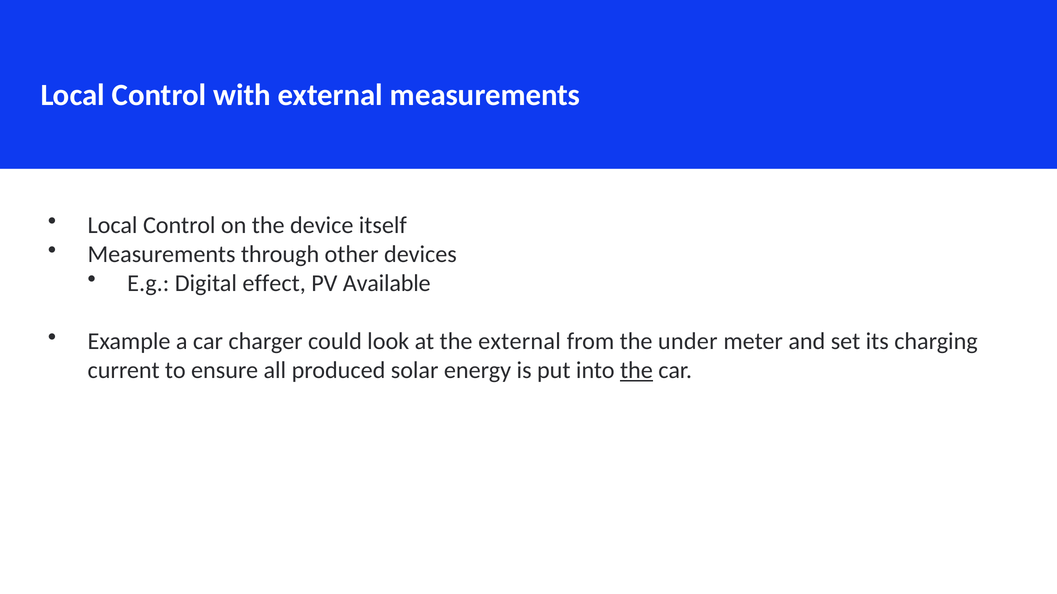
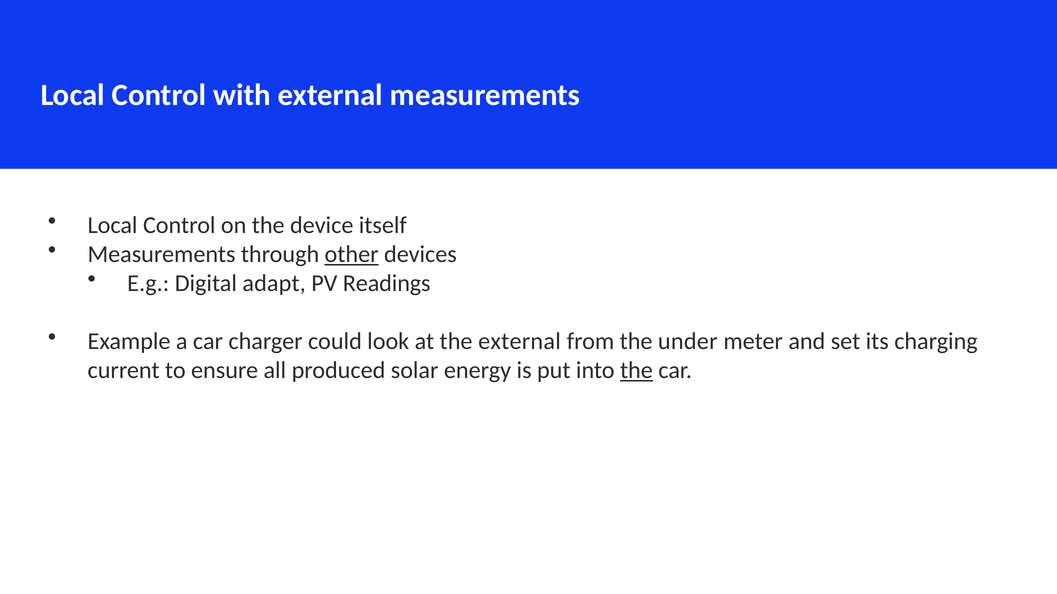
other underline: none -> present
effect: effect -> adapt
Available: Available -> Readings
